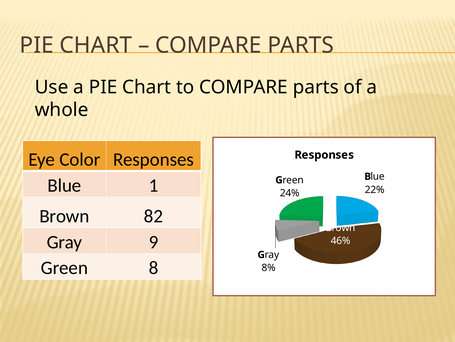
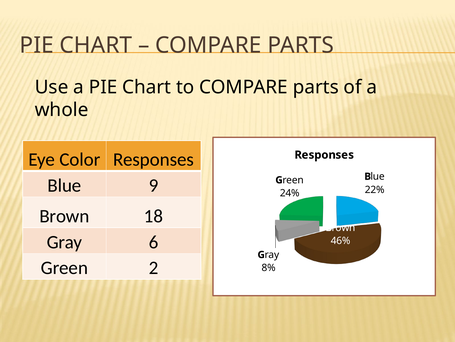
1: 1 -> 9
82: 82 -> 18
9: 9 -> 6
8: 8 -> 2
